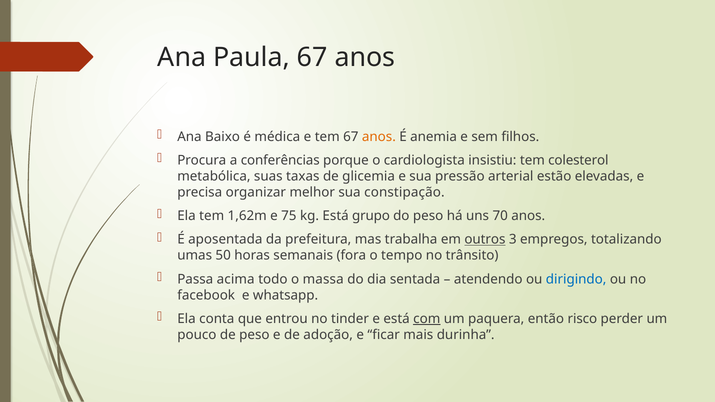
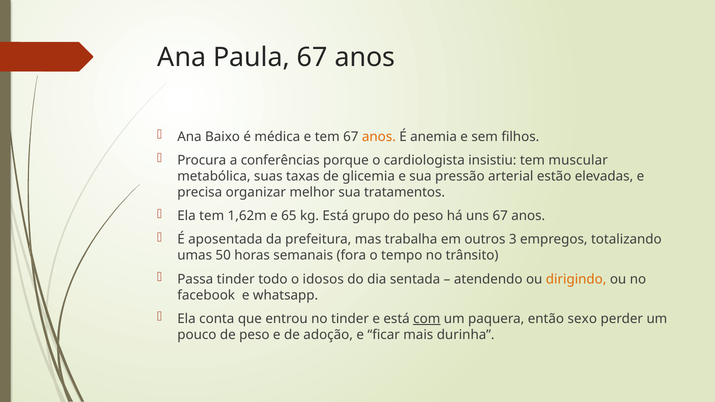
colesterol: colesterol -> muscular
constipação: constipação -> tratamentos
75: 75 -> 65
uns 70: 70 -> 67
outros underline: present -> none
Passa acima: acima -> tinder
massa: massa -> idosos
dirigindo colour: blue -> orange
risco: risco -> sexo
